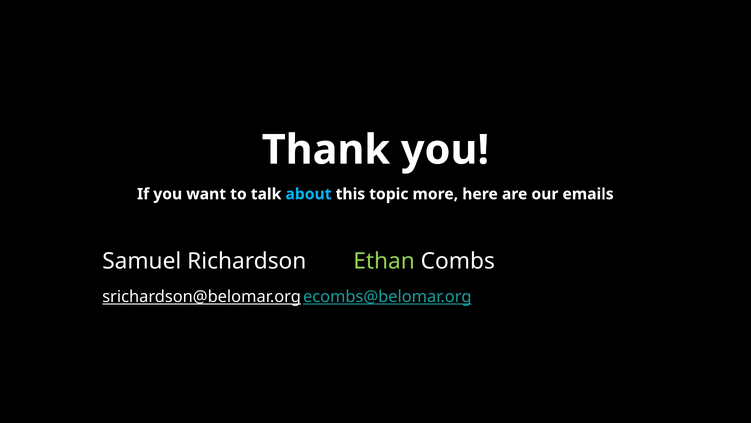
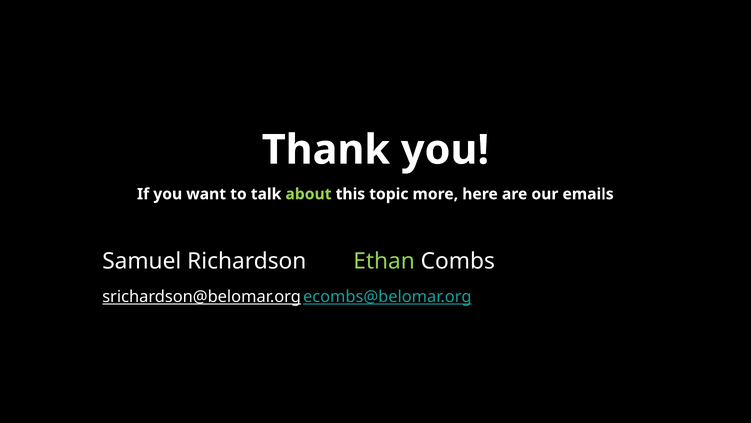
about colour: light blue -> light green
